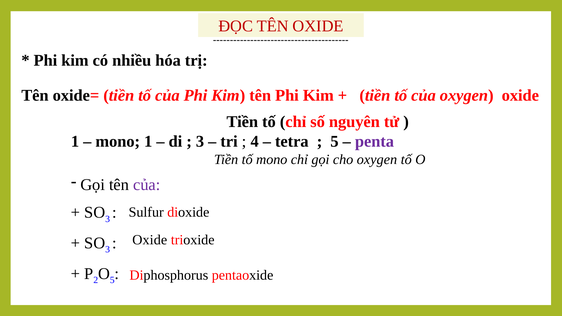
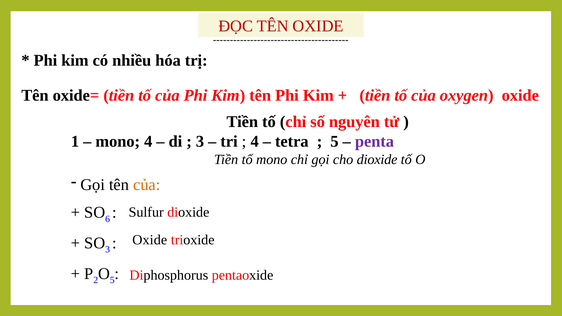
mono 1: 1 -> 4
cho oxygen: oxygen -> dioxide
của at (147, 185) colour: purple -> orange
3 at (108, 219): 3 -> 6
